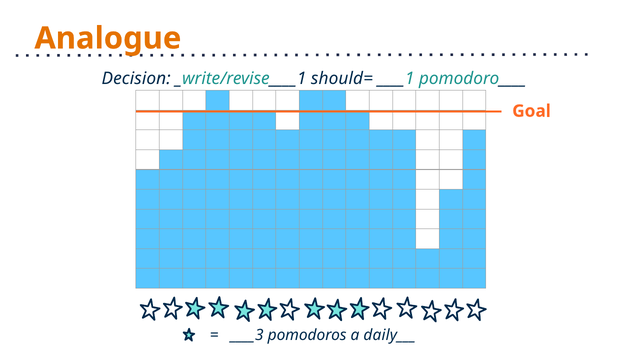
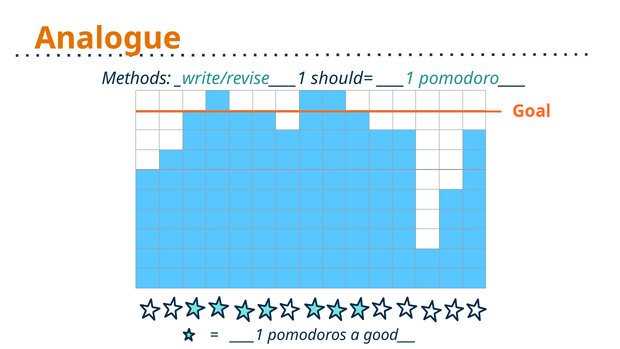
Decision: Decision -> Methods
____3 at (247, 335): ____3 -> ____1
daily___: daily___ -> good___
